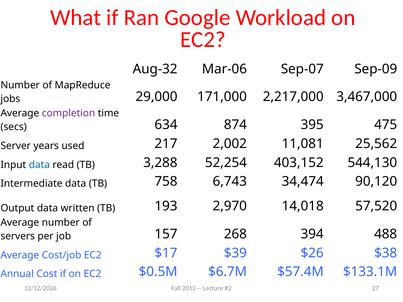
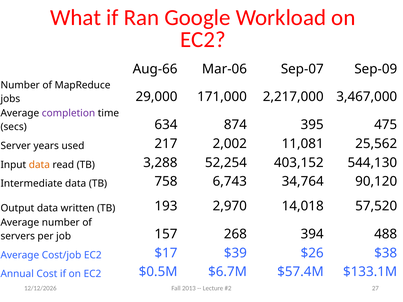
Aug-32: Aug-32 -> Aug-66
data at (39, 165) colour: blue -> orange
34,474: 34,474 -> 34,764
